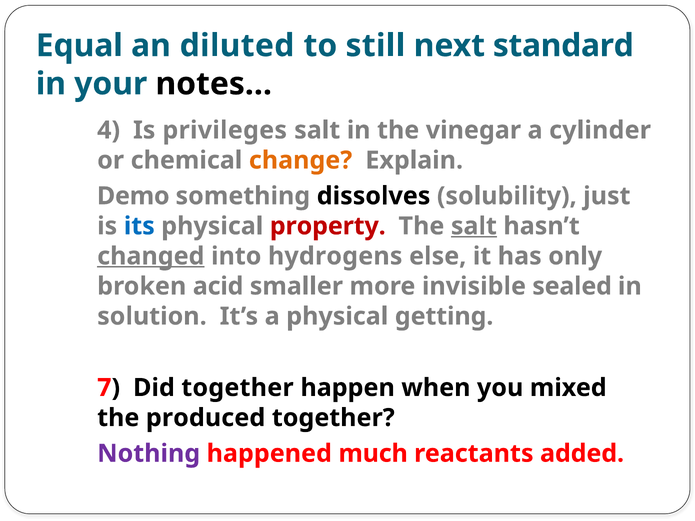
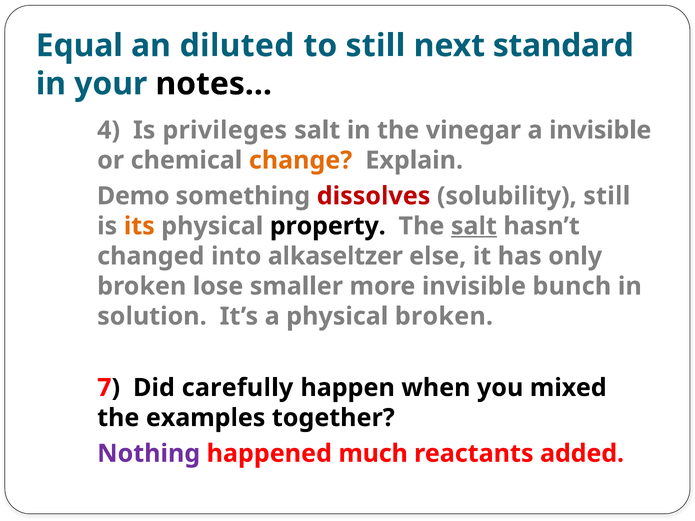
a cylinder: cylinder -> invisible
dissolves colour: black -> red
solubility just: just -> still
its colour: blue -> orange
property colour: red -> black
changed underline: present -> none
hydrogens: hydrogens -> alkaseltzer
acid: acid -> lose
sealed: sealed -> bunch
physical getting: getting -> broken
Did together: together -> carefully
produced: produced -> examples
